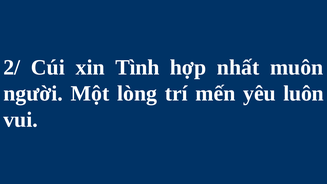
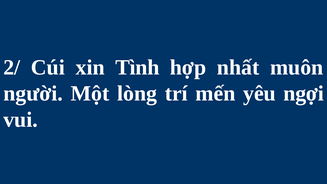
luôn: luôn -> ngợi
